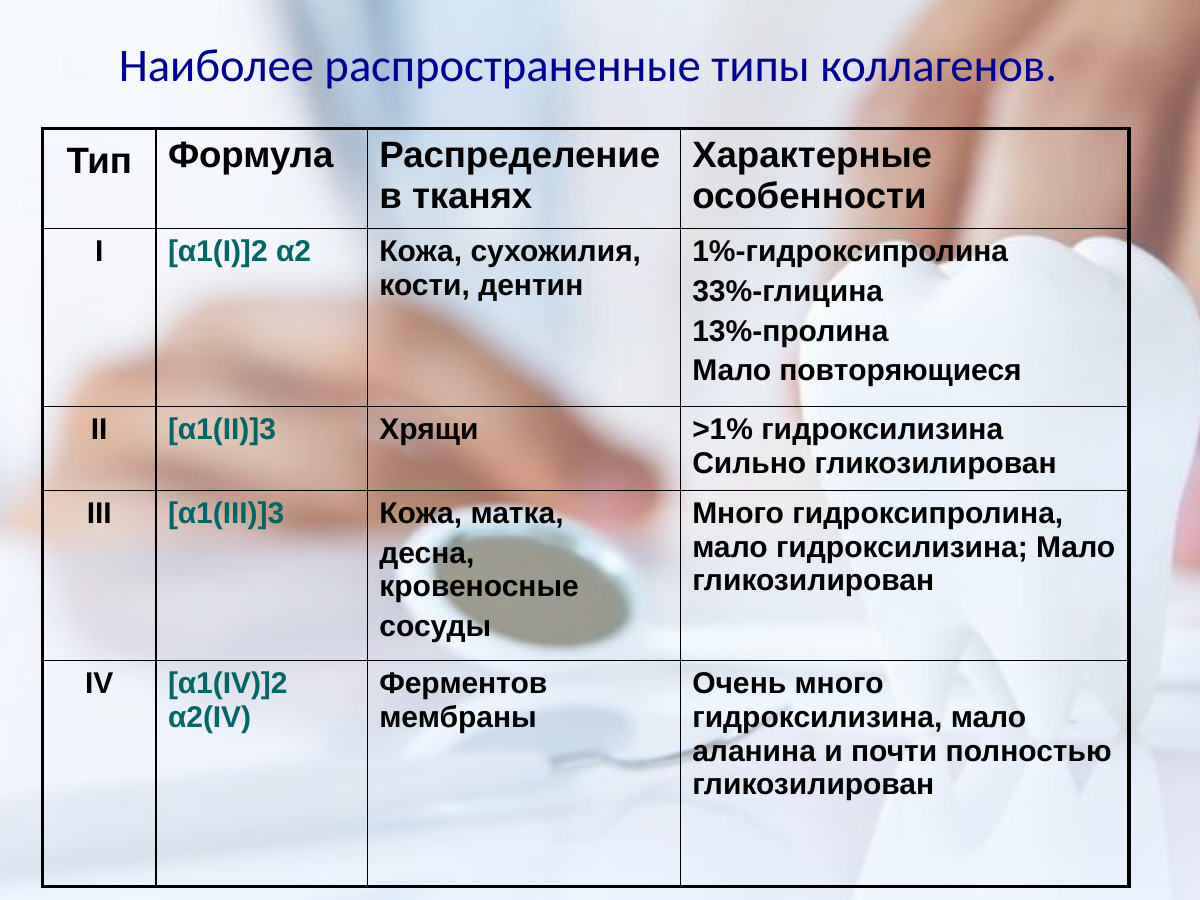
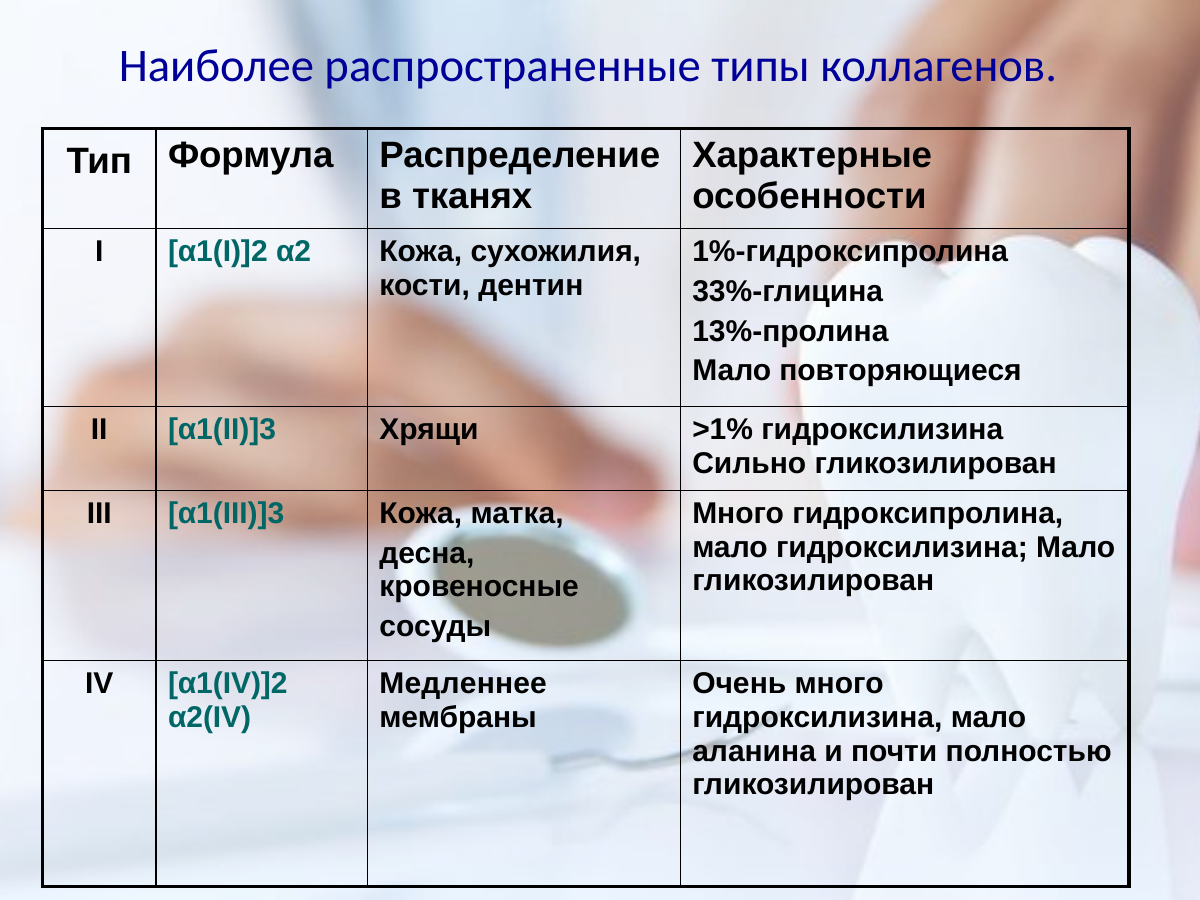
Ферментов: Ферментов -> Медленнее
